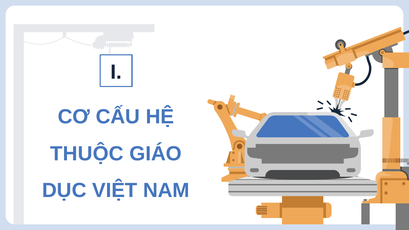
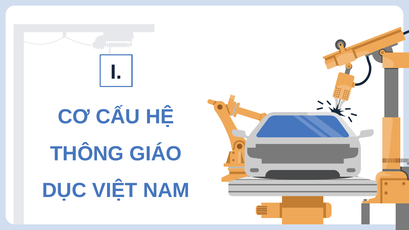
THUỘC: THUỘC -> THÔNG
